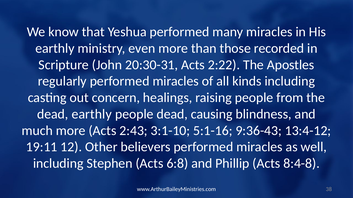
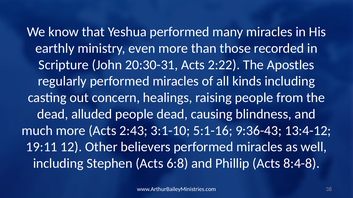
dead earthly: earthly -> alluded
